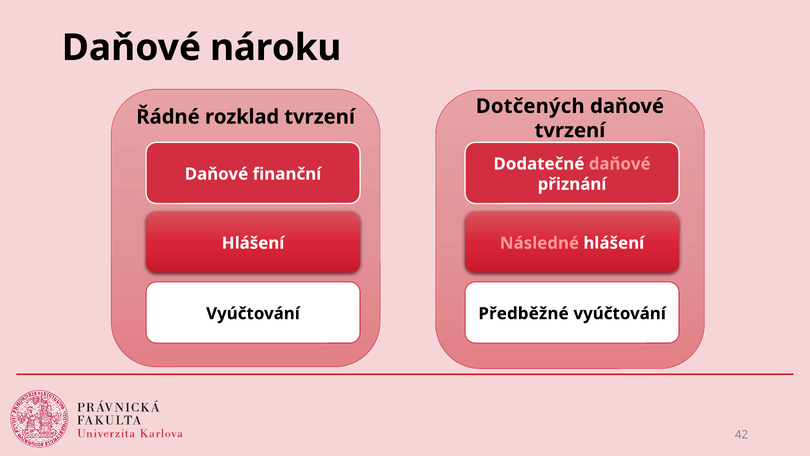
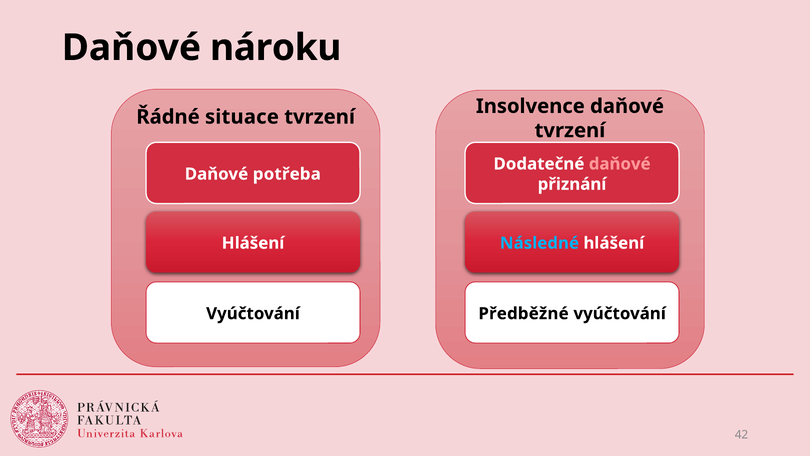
Dotčených: Dotčených -> Insolvence
rozklad: rozklad -> situace
finanční: finanční -> potřeba
Následné colour: pink -> light blue
